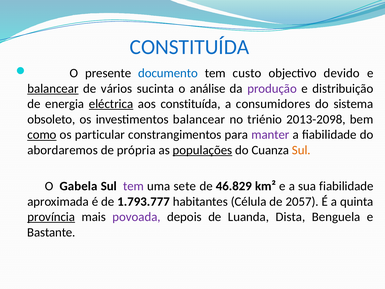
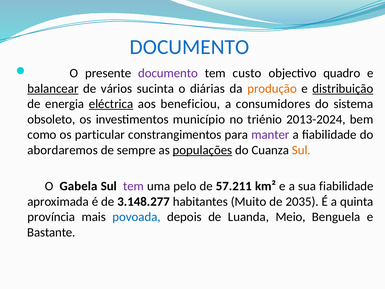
CONSTITUÍDA at (189, 47): CONSTITUÍDA -> DOCUMENTO
documento at (168, 73) colour: blue -> purple
devido: devido -> quadro
análise: análise -> diárias
produção colour: purple -> orange
distribuição underline: none -> present
aos constituída: constituída -> beneficiou
investimentos balancear: balancear -> município
2013-2098: 2013-2098 -> 2013-2024
como underline: present -> none
própria: própria -> sempre
sete: sete -> pelo
46.829: 46.829 -> 57.211
1.793.777: 1.793.777 -> 3.148.277
Célula: Célula -> Muito
2057: 2057 -> 2035
província underline: present -> none
povoada colour: purple -> blue
Dista: Dista -> Meio
